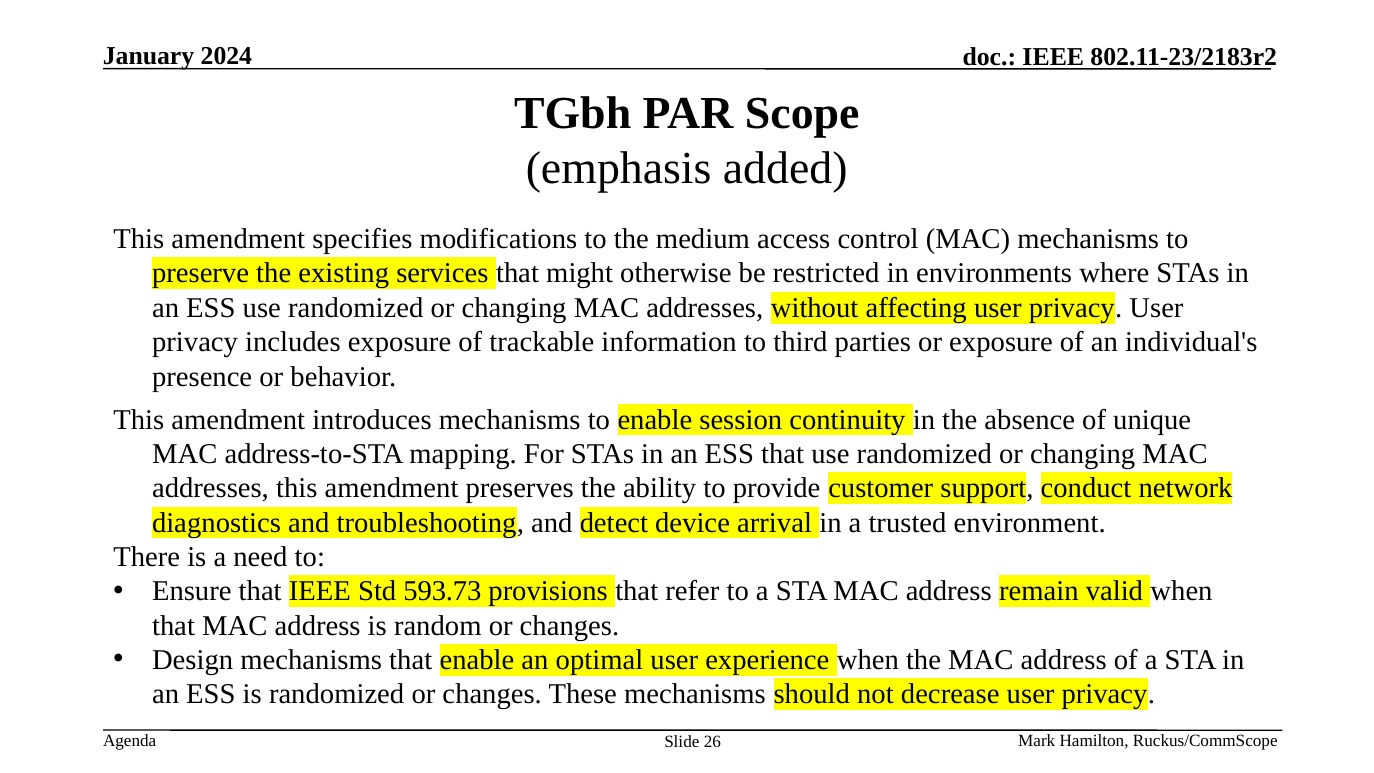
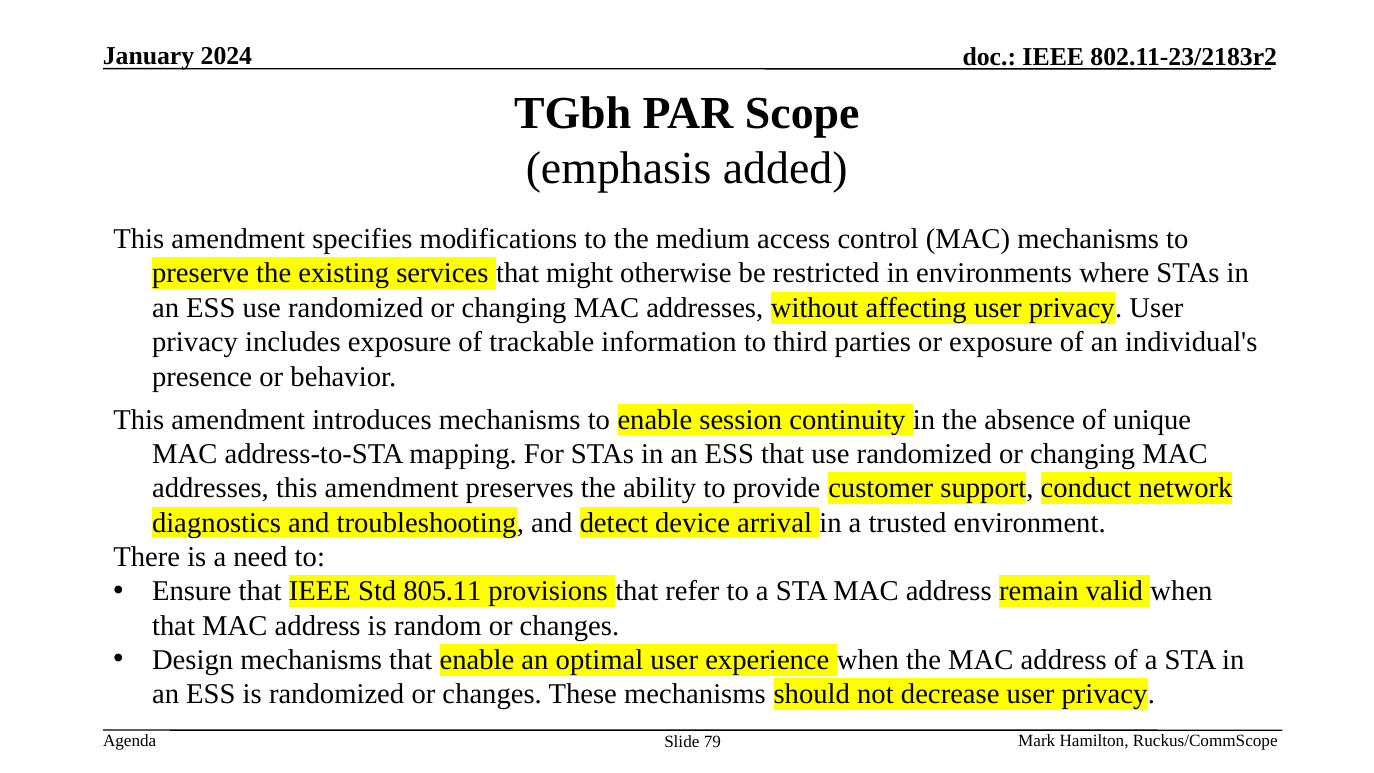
593.73: 593.73 -> 805.11
26: 26 -> 79
